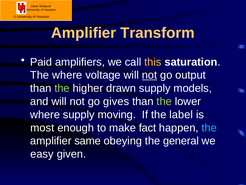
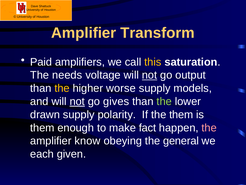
The where: where -> needs
the at (62, 88) colour: light green -> yellow
drawn: drawn -> worse
not at (77, 101) underline: none -> present
where at (45, 114): where -> drawn
moving: moving -> polarity
the label: label -> them
most at (42, 127): most -> them
the at (209, 127) colour: light blue -> pink
same: same -> know
easy: easy -> each
